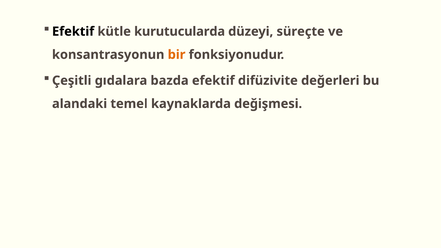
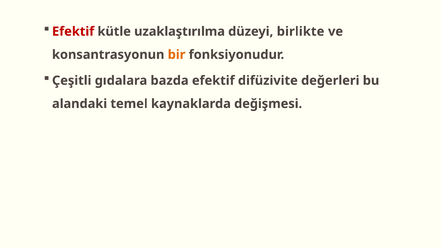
Efektif at (73, 31) colour: black -> red
kurutucularda: kurutucularda -> uzaklaştırılma
süreçte: süreçte -> birlikte
